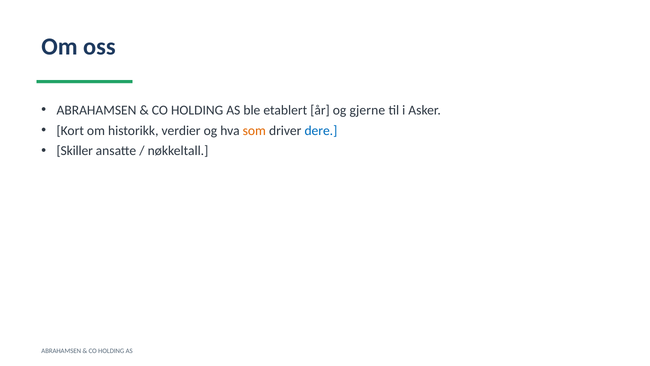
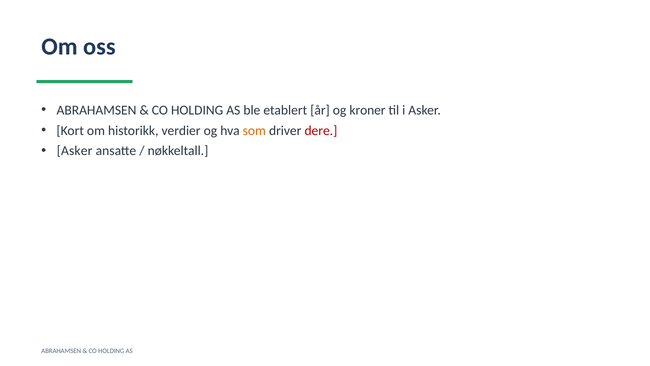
gjerne: gjerne -> kroner
dere colour: blue -> red
Skiller at (75, 151): Skiller -> Asker
